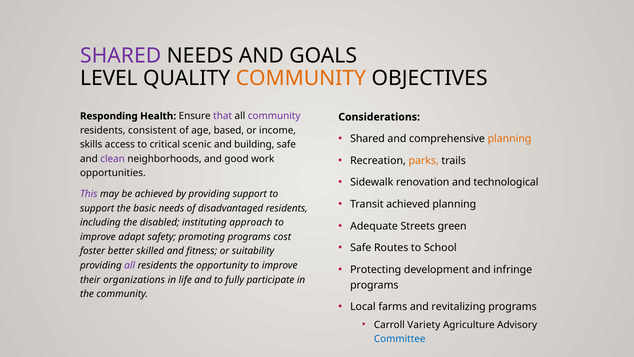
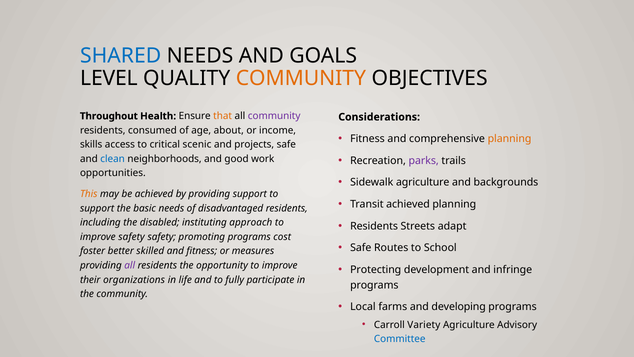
SHARED at (121, 56) colour: purple -> blue
Responding: Responding -> Throughout
that colour: purple -> orange
consistent: consistent -> consumed
based: based -> about
Shared at (367, 139): Shared -> Fitness
building: building -> projects
parks colour: orange -> purple
clean colour: purple -> blue
Sidewalk renovation: renovation -> agriculture
technological: technological -> backgrounds
This colour: purple -> orange
Adequate at (374, 226): Adequate -> Residents
green: green -> adapt
improve adapt: adapt -> safety
suitability: suitability -> measures
revitalizing: revitalizing -> developing
